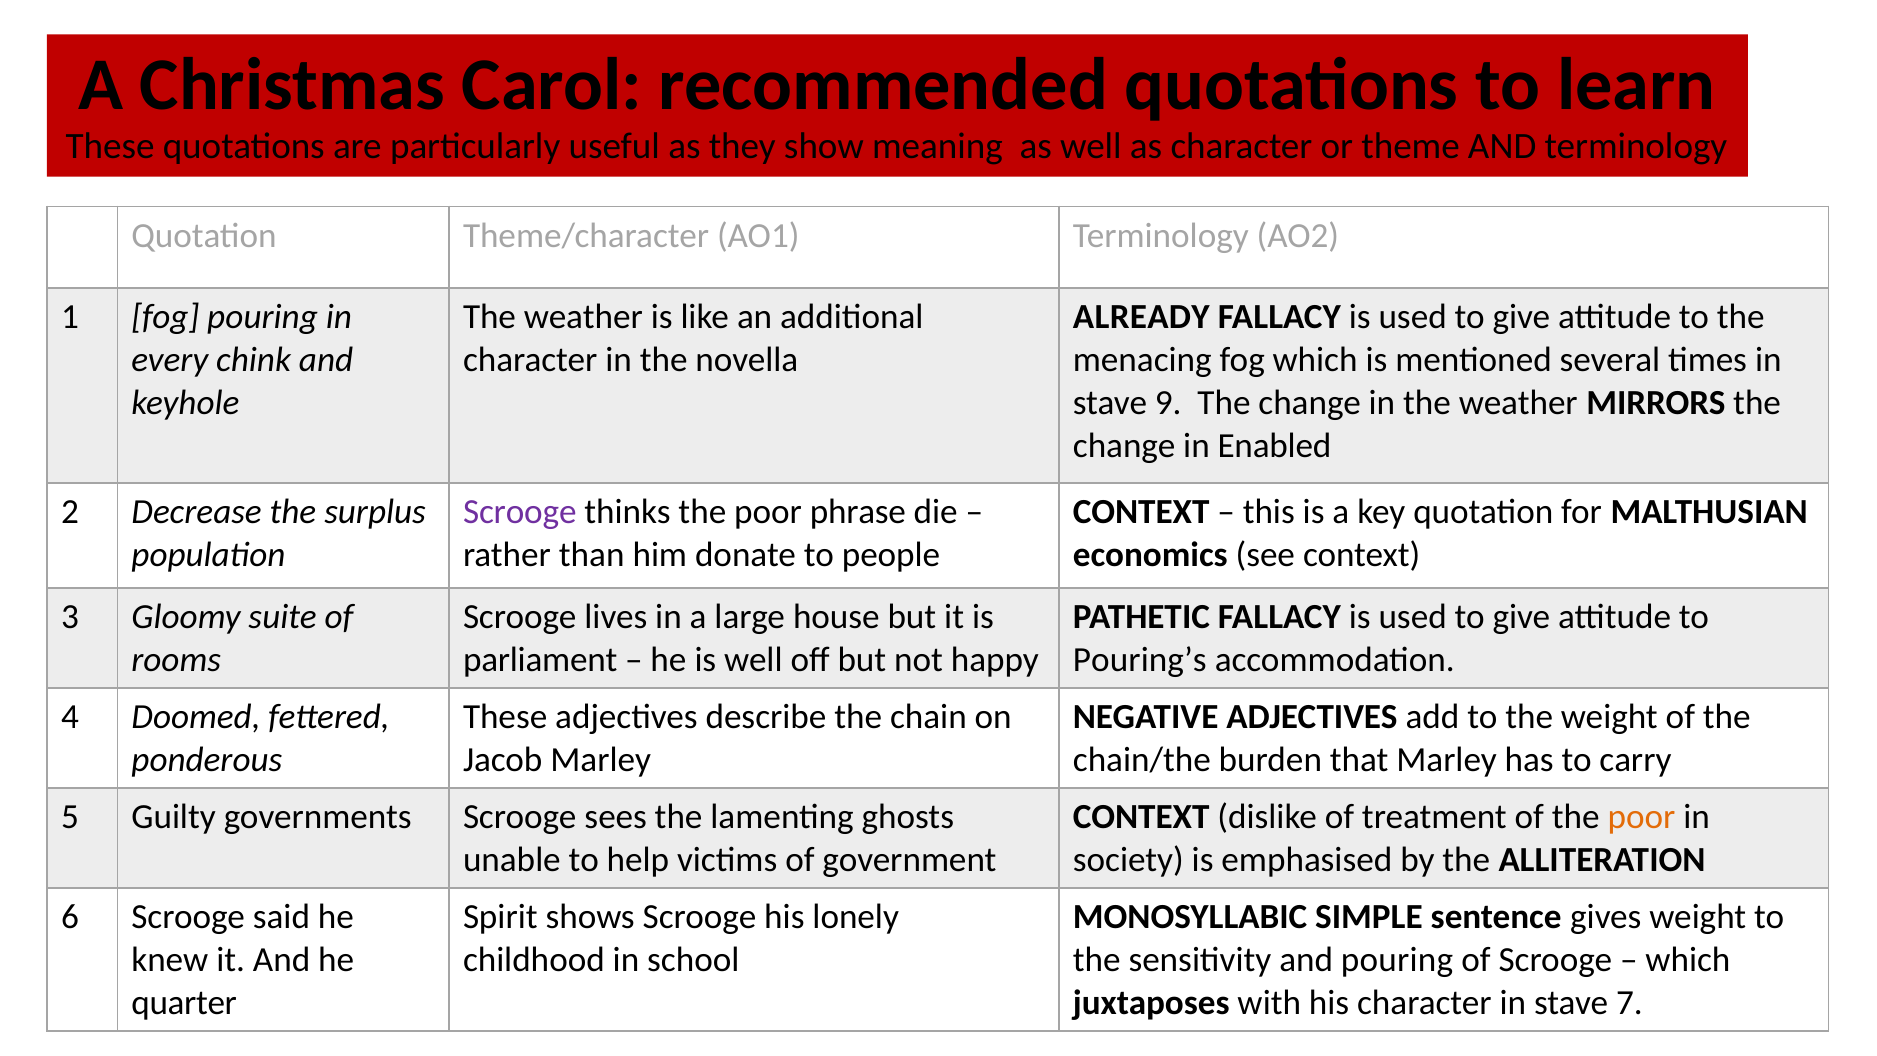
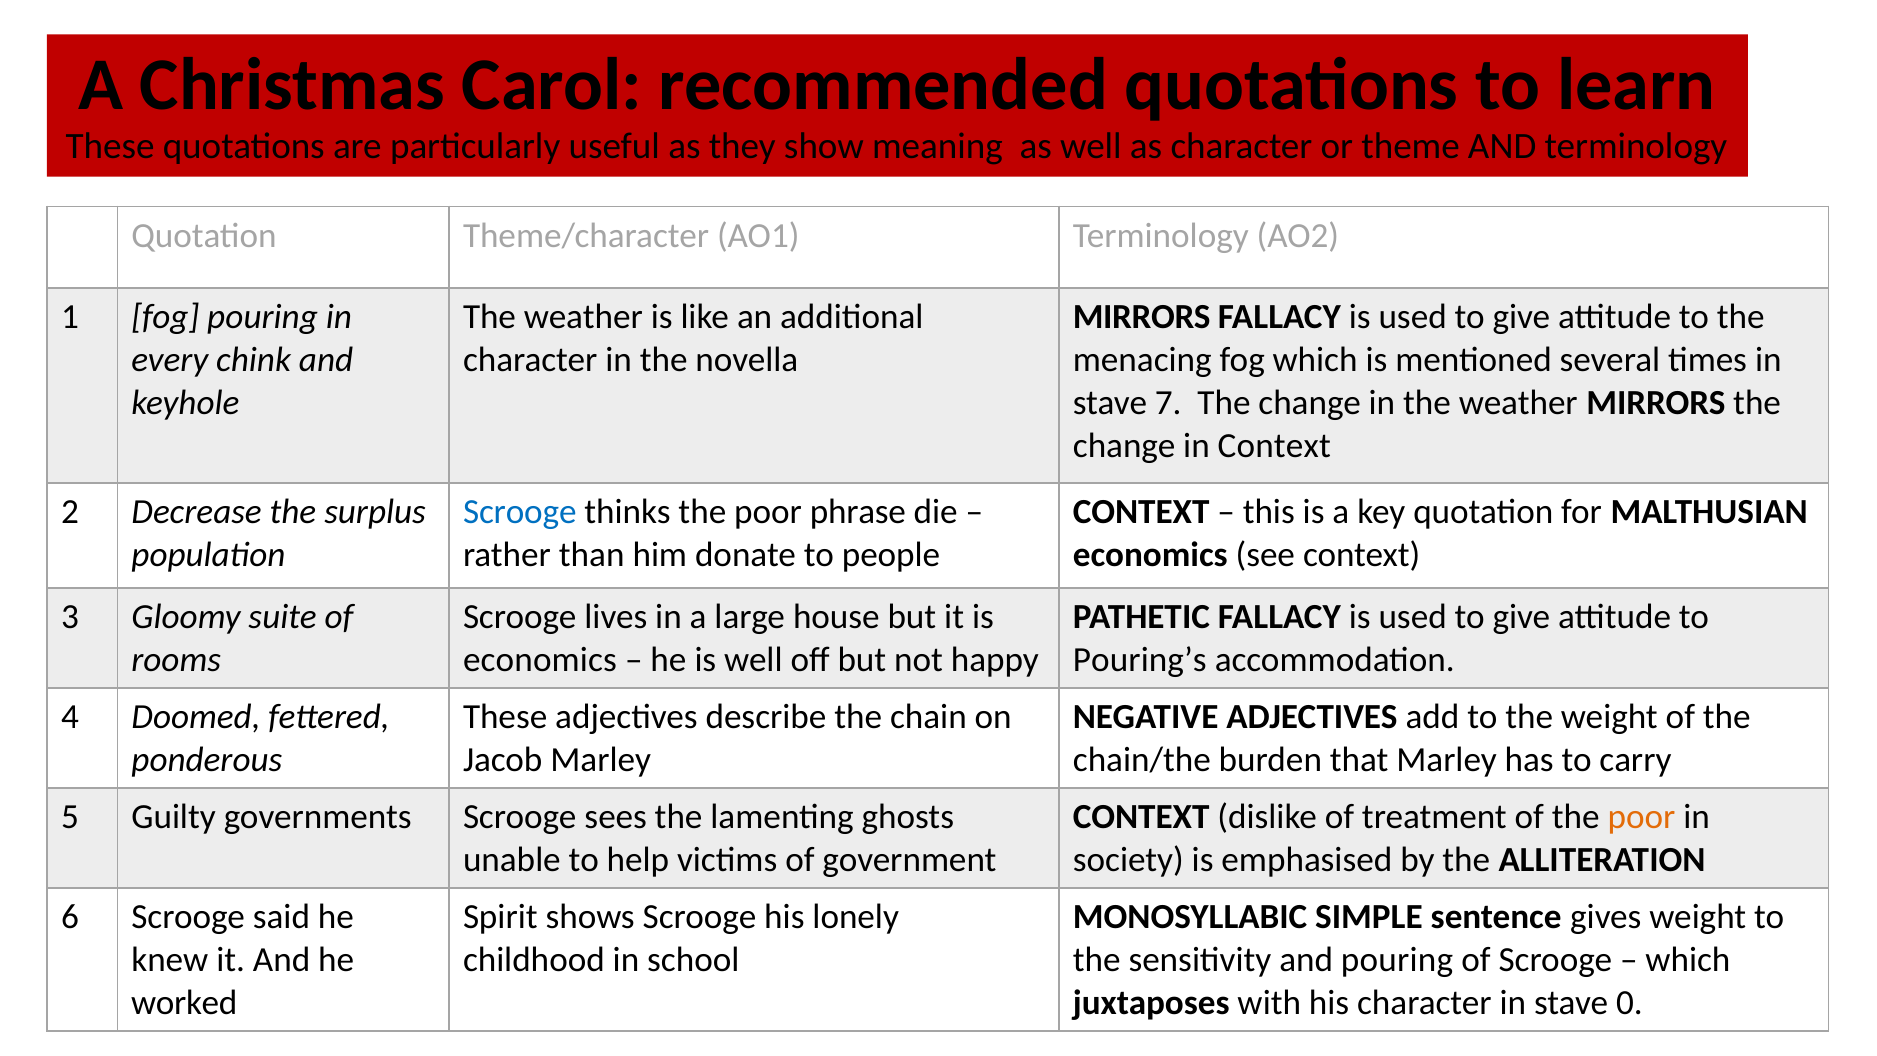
ALREADY at (1141, 317): ALREADY -> MIRRORS
9: 9 -> 7
in Enabled: Enabled -> Context
Scrooge at (520, 512) colour: purple -> blue
parliament at (540, 660): parliament -> economics
quarter: quarter -> worked
7: 7 -> 0
